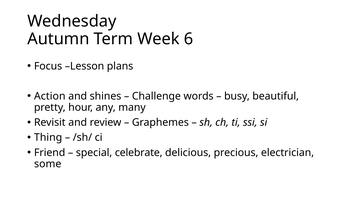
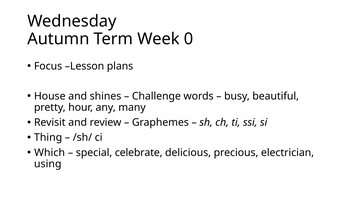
6: 6 -> 0
Action: Action -> House
Friend: Friend -> Which
some: some -> using
